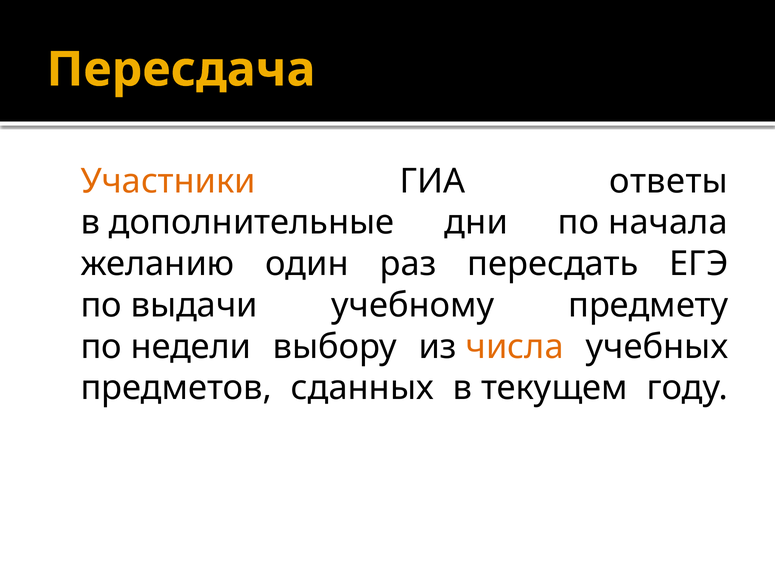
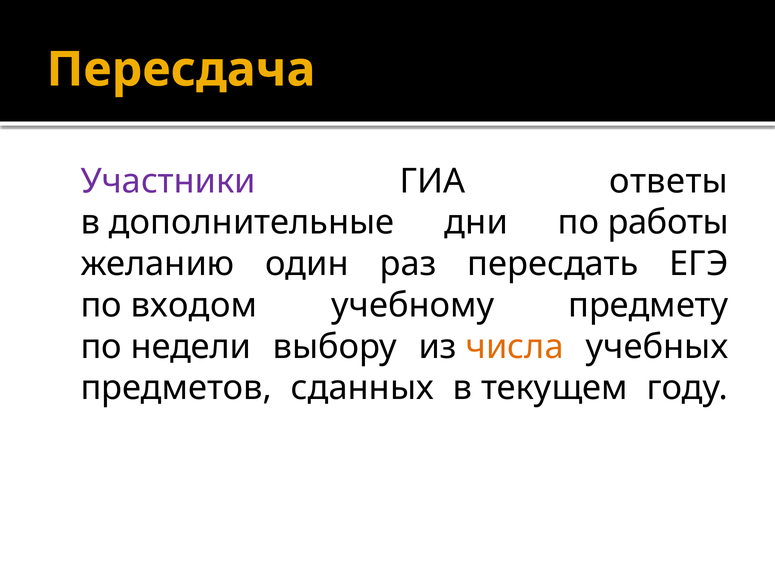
Участники colour: orange -> purple
начала: начала -> работы
выдачи: выдачи -> входом
